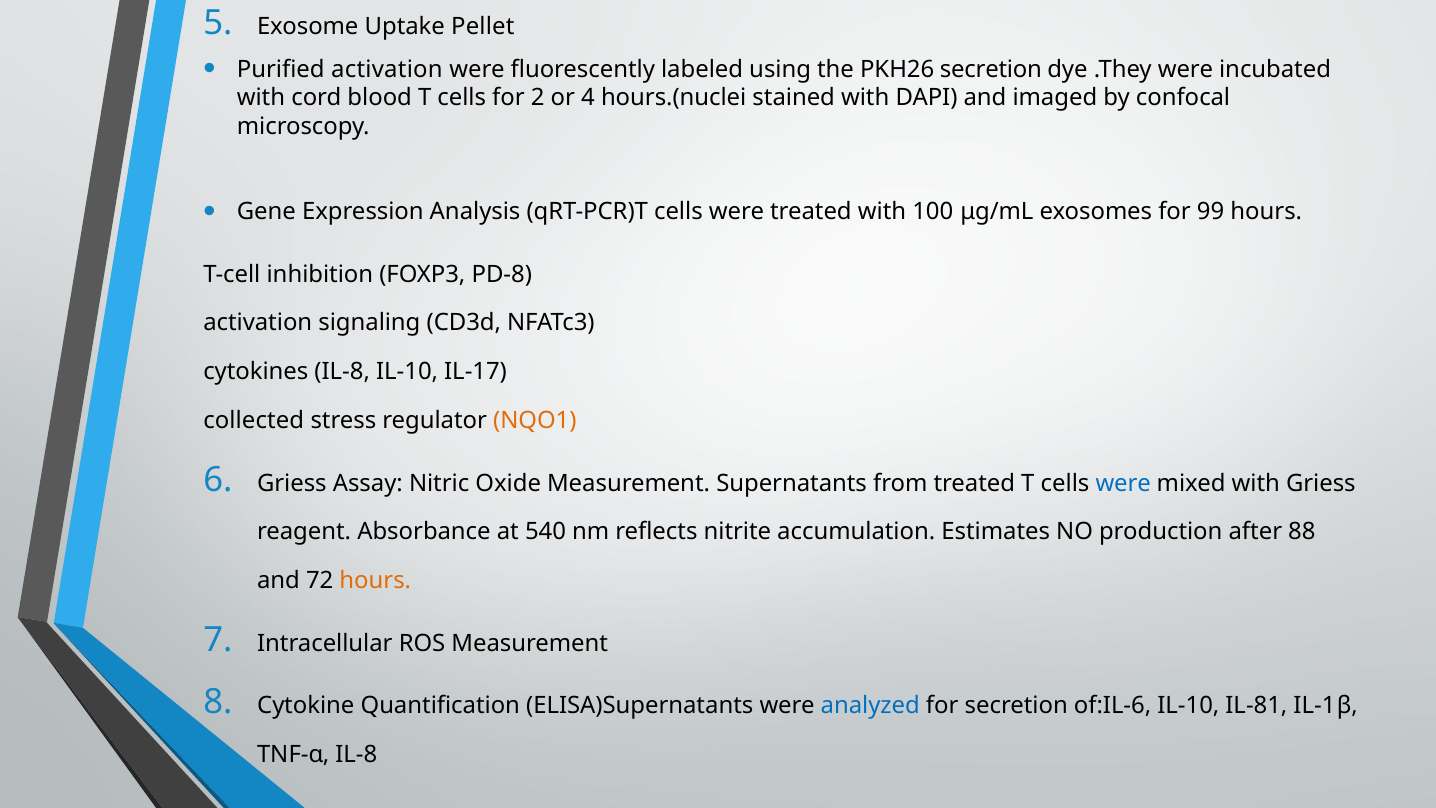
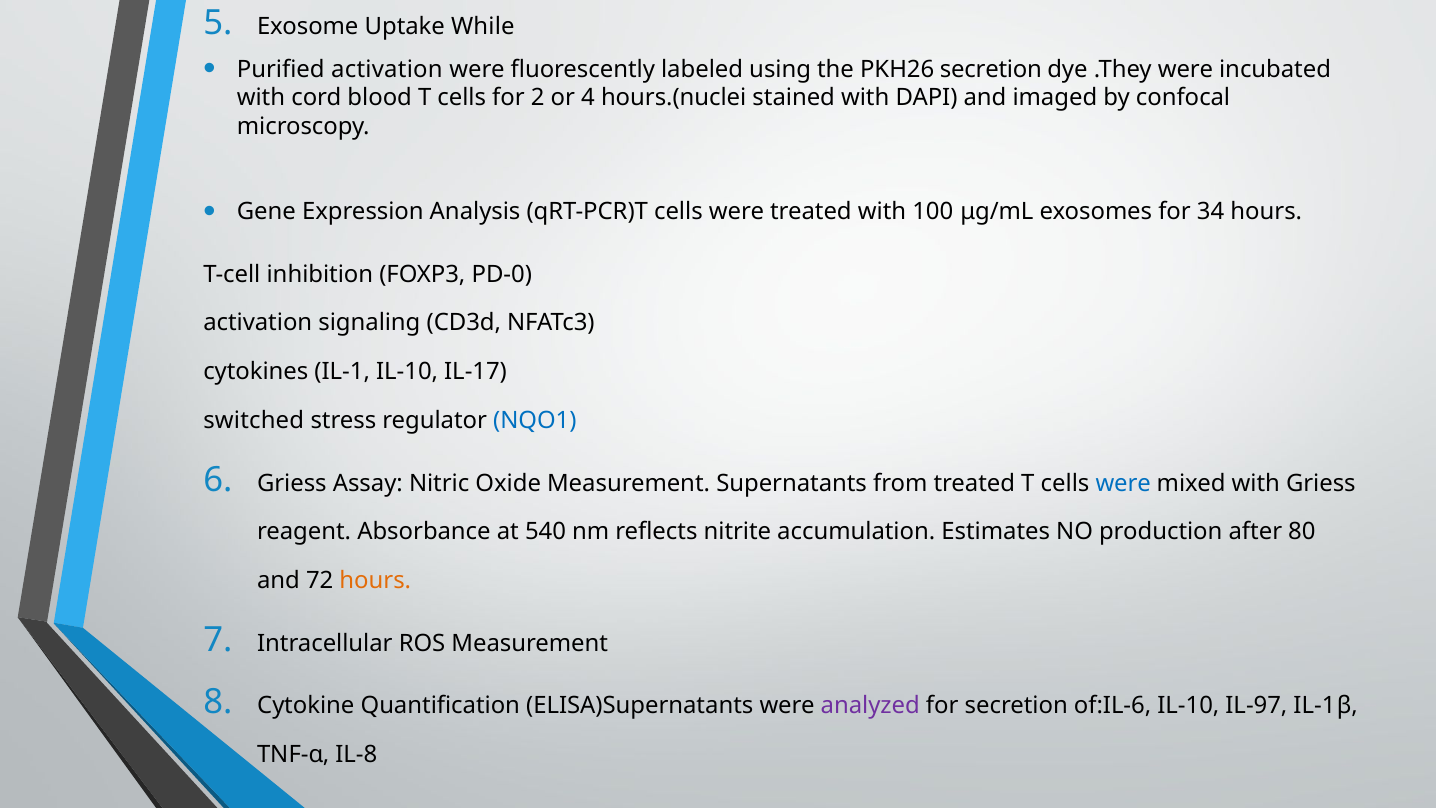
Pellet: Pellet -> While
99: 99 -> 34
PD-8: PD-8 -> PD-0
cytokines IL-8: IL-8 -> IL-1
collected: collected -> switched
NQO1 colour: orange -> blue
88: 88 -> 80
analyzed colour: blue -> purple
IL-81: IL-81 -> IL-97
